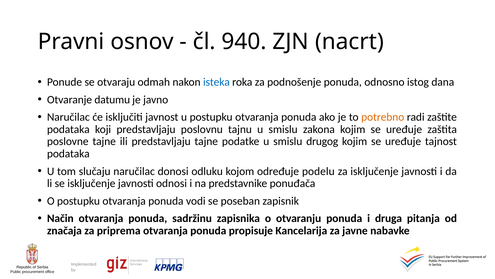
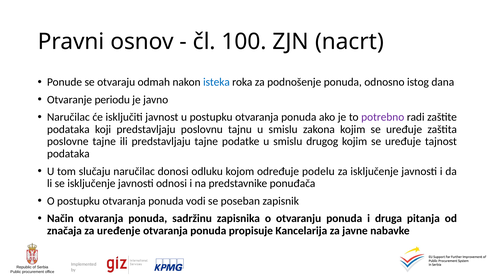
940: 940 -> 100
datumu: datumu -> periodu
potrebno colour: orange -> purple
priprema: priprema -> uređenje
